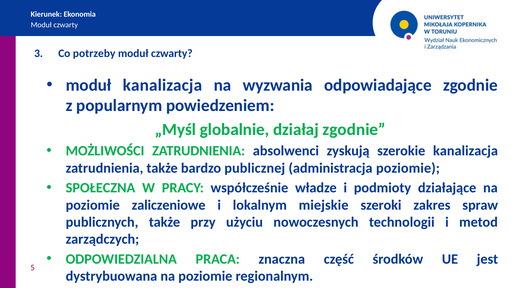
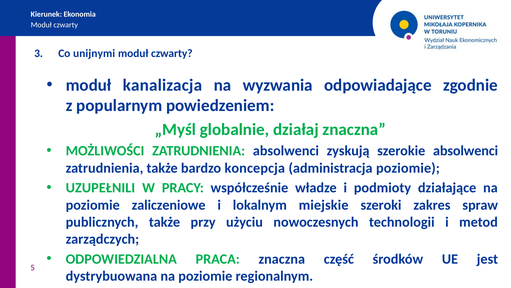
potrzeby: potrzeby -> unijnymi
działaj zgodnie: zgodnie -> znaczna
szerokie kanalizacja: kanalizacja -> absolwenci
publicznej: publicznej -> koncepcja
SPOŁECZNA: SPOŁECZNA -> UZUPEŁNILI
